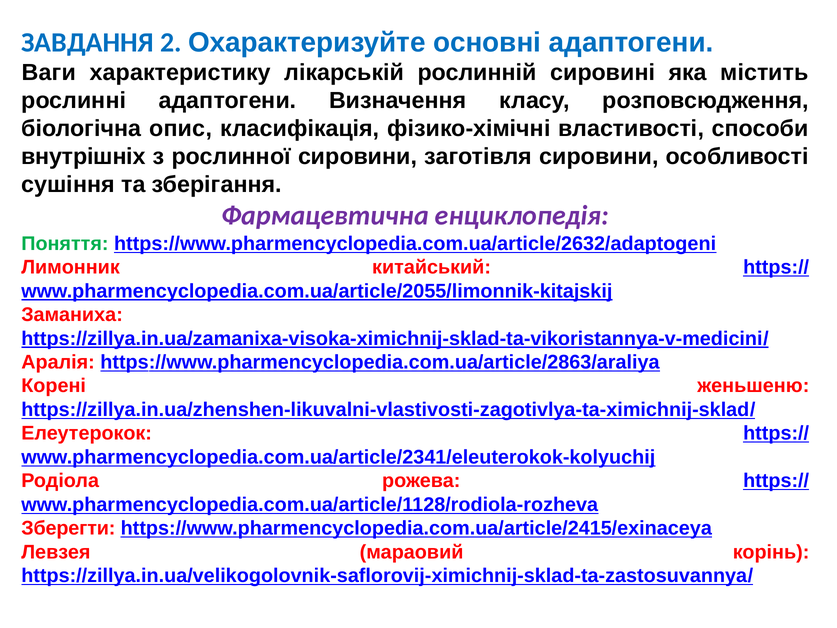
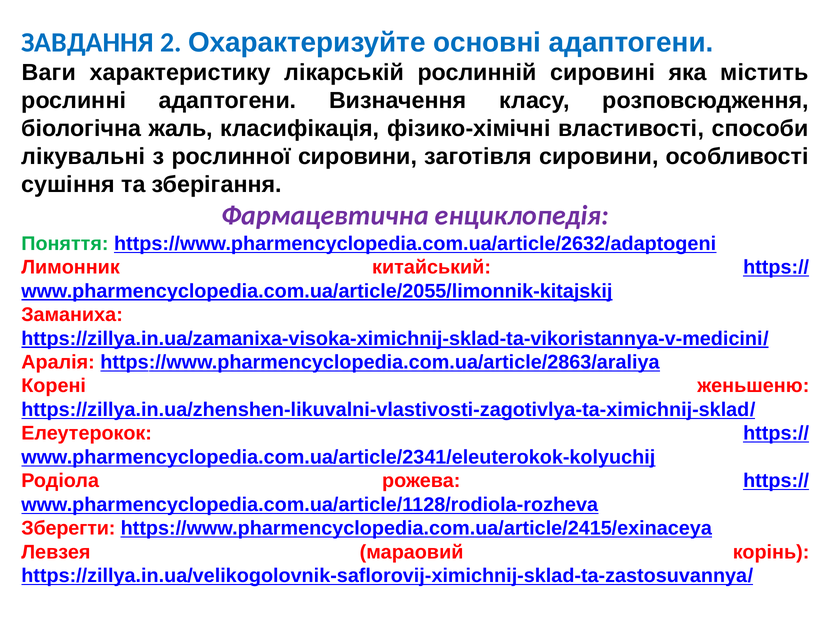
опис: опис -> жаль
внутрішніх: внутрішніх -> лікувальні
